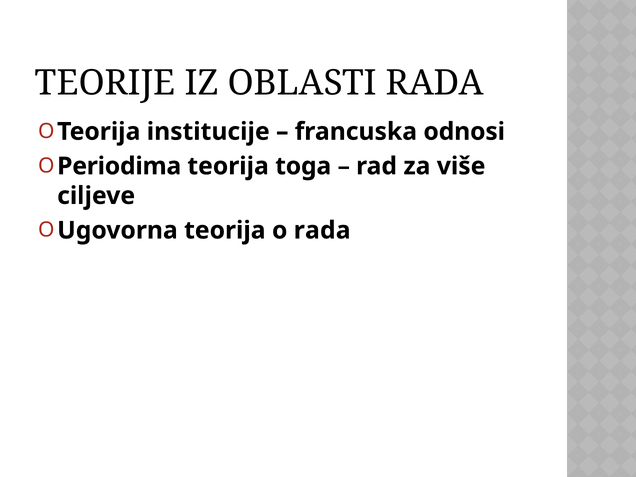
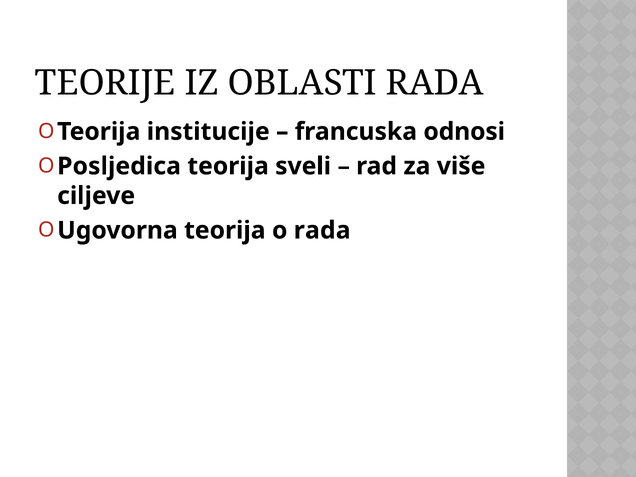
Periodima: Periodima -> Posljedica
toga: toga -> sveli
